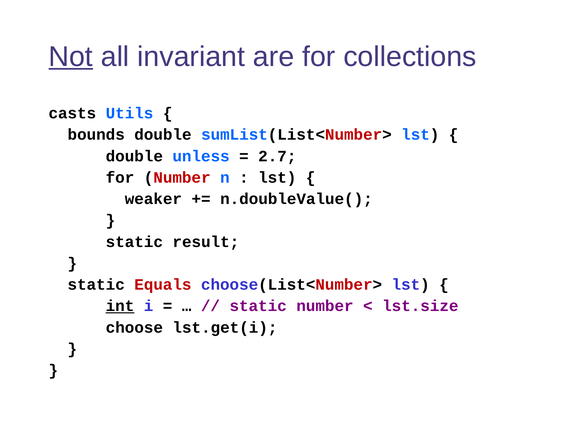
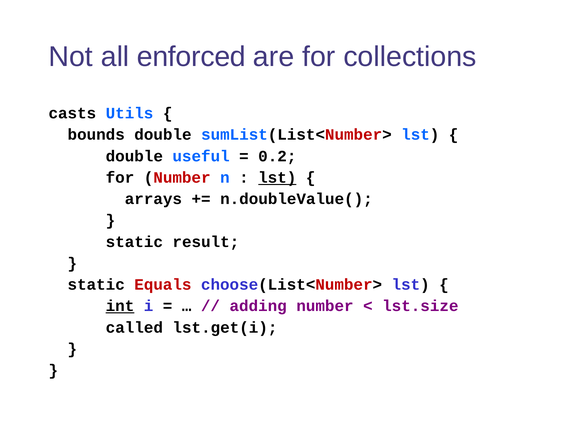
Not underline: present -> none
invariant: invariant -> enforced
unless: unless -> useful
2.7: 2.7 -> 0.2
lst at (277, 178) underline: none -> present
weaker: weaker -> arrays
static at (258, 306): static -> adding
choose: choose -> called
